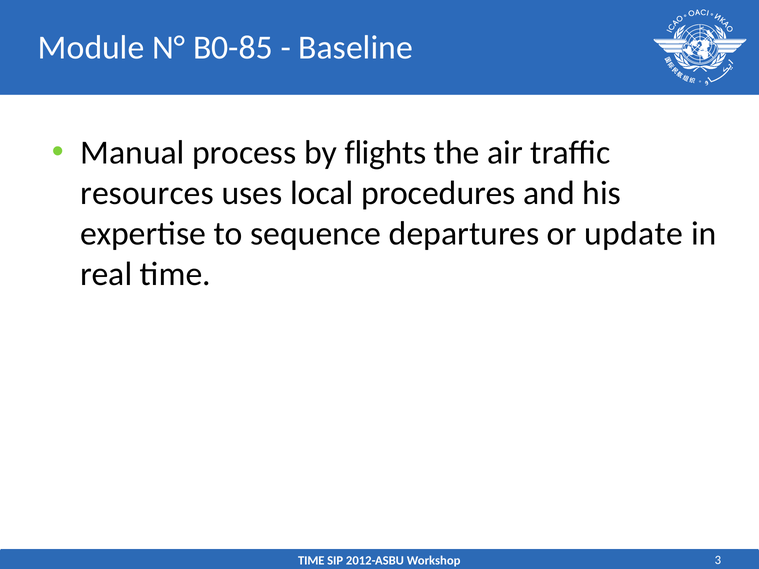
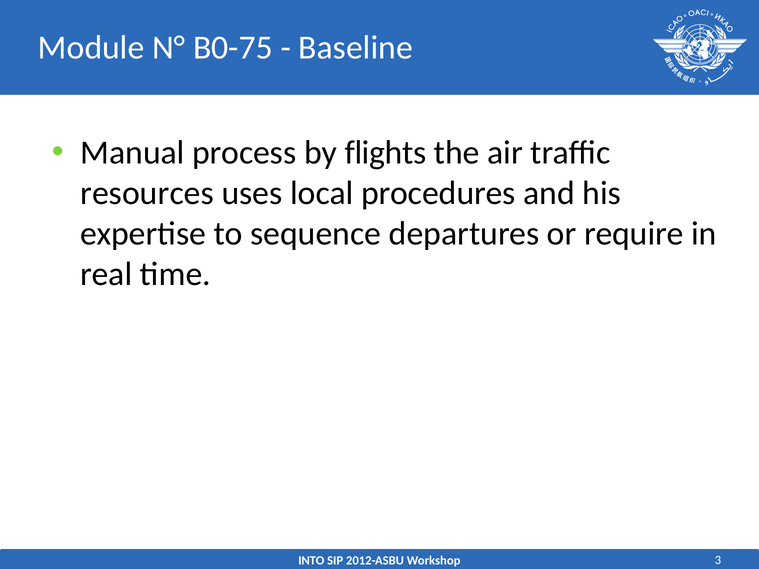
B0-85: B0-85 -> B0-75
update: update -> require
TIME at (311, 561): TIME -> INTO
